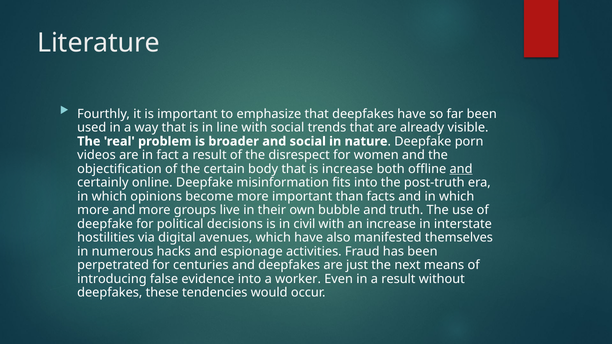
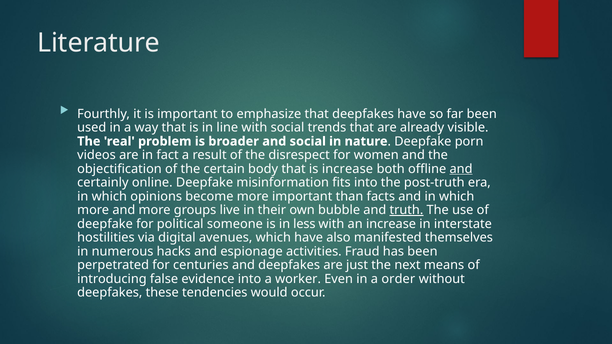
truth underline: none -> present
decisions: decisions -> someone
civil: civil -> less
in a result: result -> order
